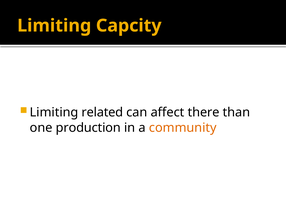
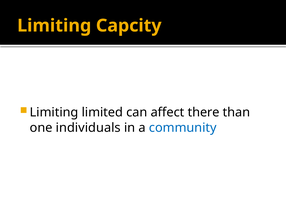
related: related -> limited
production: production -> individuals
community colour: orange -> blue
